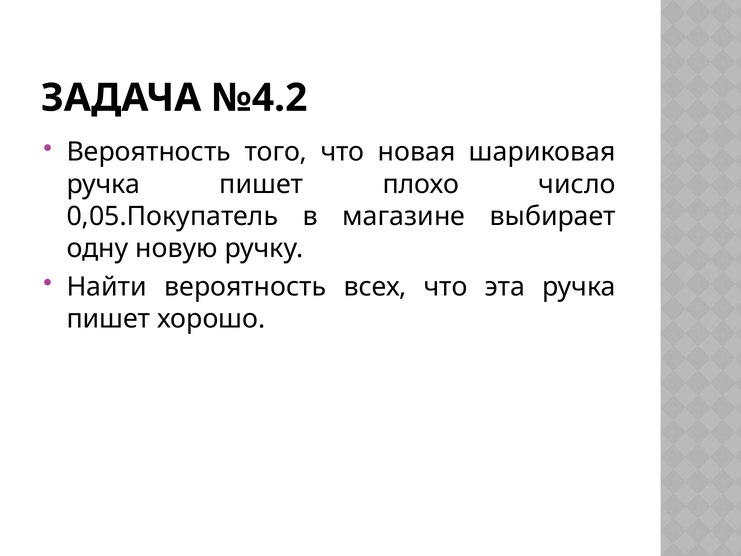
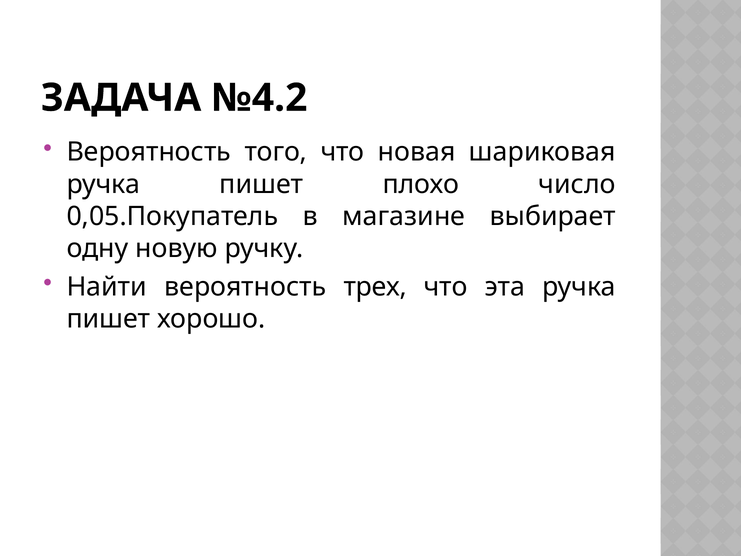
всех: всех -> трех
